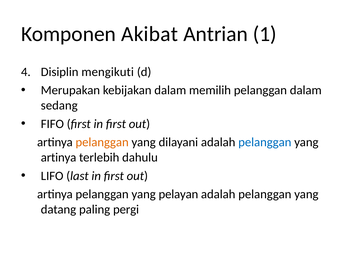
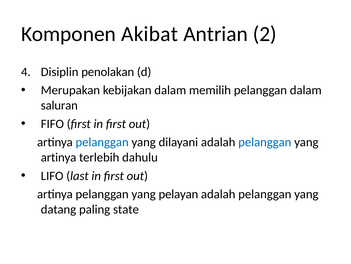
1: 1 -> 2
mengikuti: mengikuti -> penolakan
sedang: sedang -> saluran
pelanggan at (102, 142) colour: orange -> blue
pergi: pergi -> state
